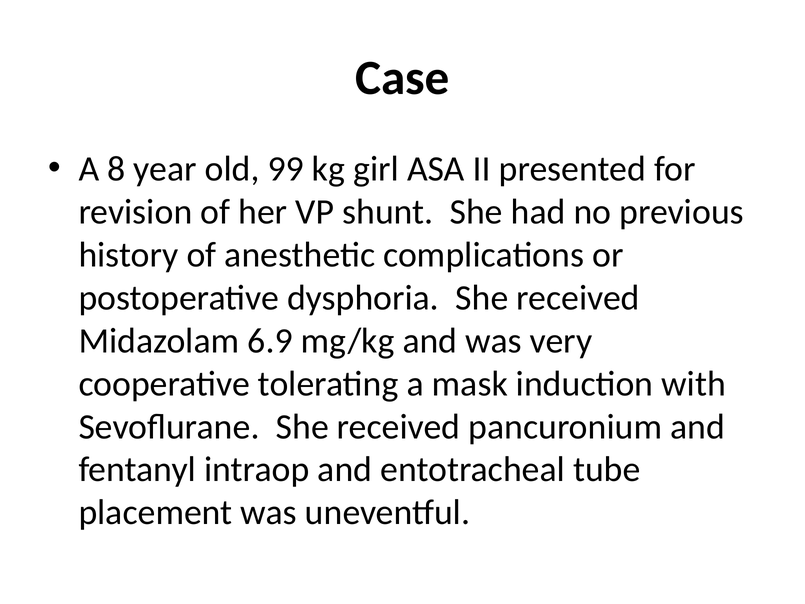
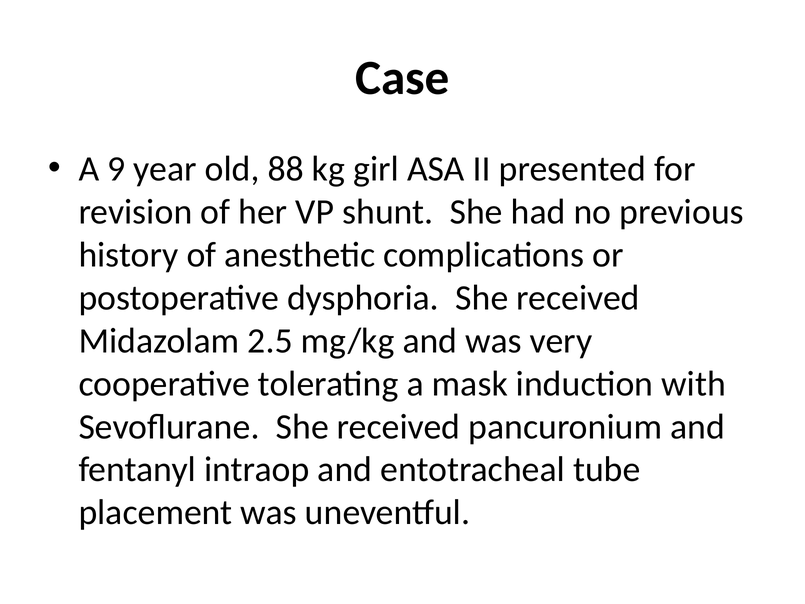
8: 8 -> 9
99: 99 -> 88
6.9: 6.9 -> 2.5
